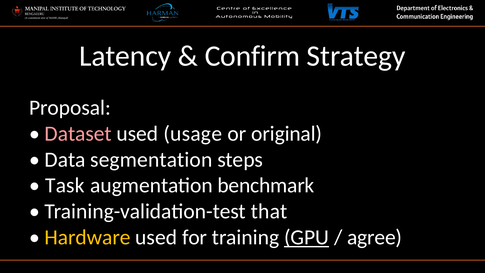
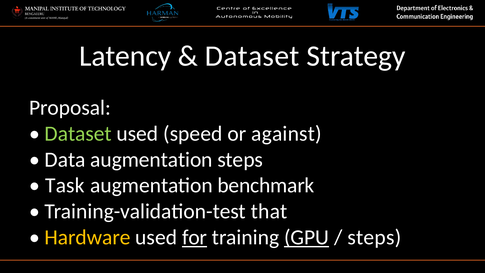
Confirm at (252, 56): Confirm -> Dataset
Dataset at (78, 134) colour: pink -> light green
usage: usage -> speed
original: original -> against
Data segmentation: segmentation -> augmentation
for underline: none -> present
agree at (375, 237): agree -> steps
